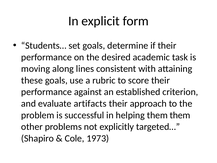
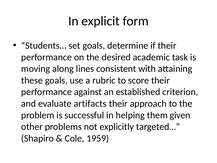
them them: them -> given
1973: 1973 -> 1959
